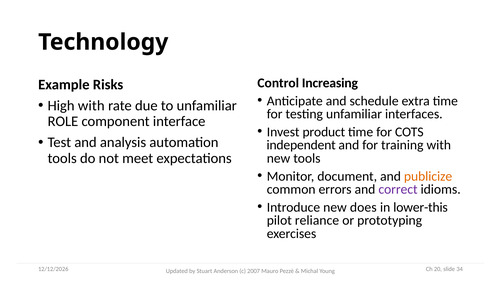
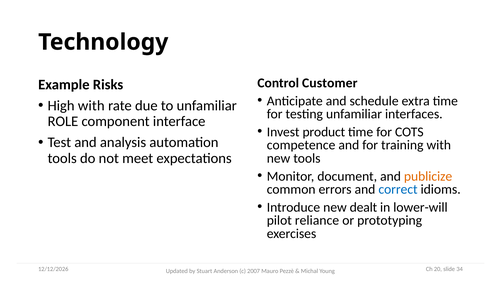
Increasing: Increasing -> Customer
independent: independent -> competence
correct colour: purple -> blue
does: does -> dealt
lower-this: lower-this -> lower-will
